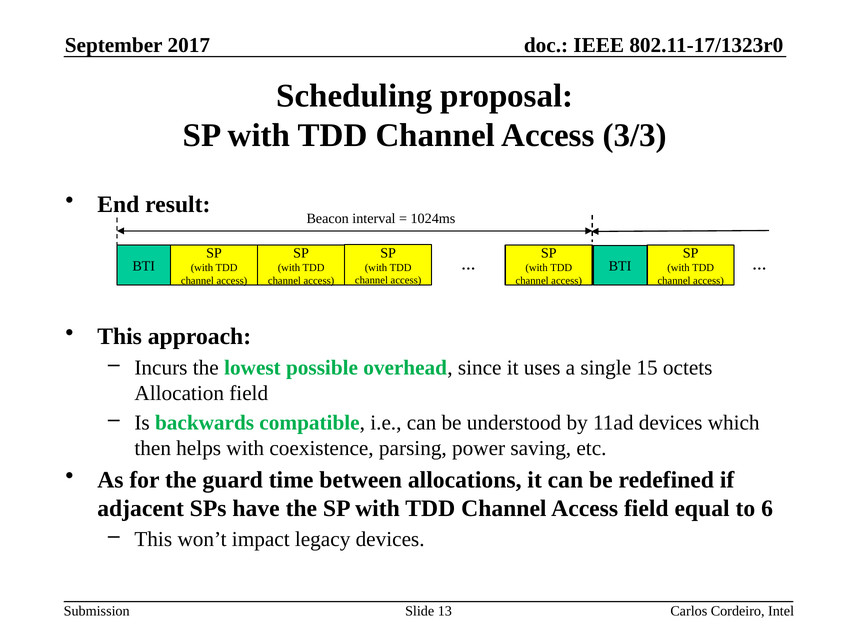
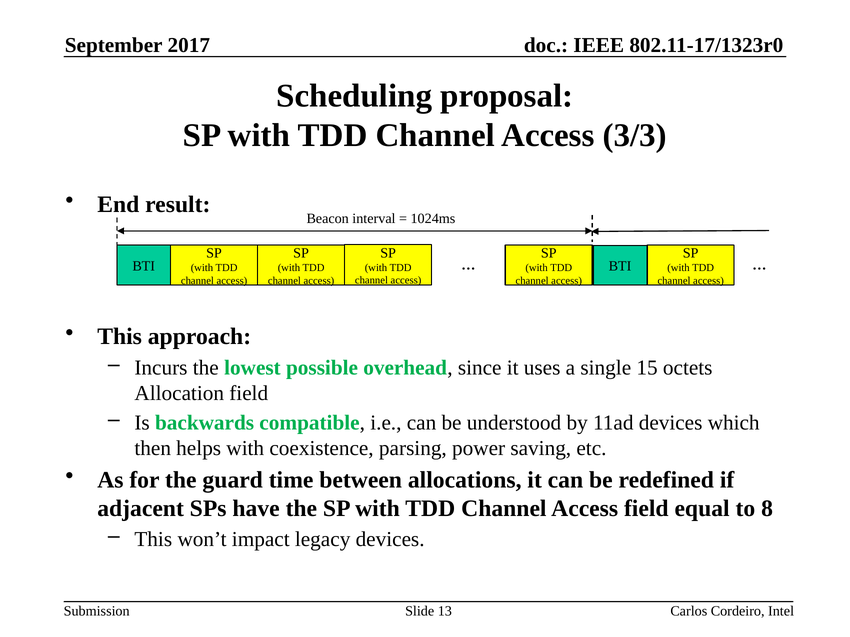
6: 6 -> 8
